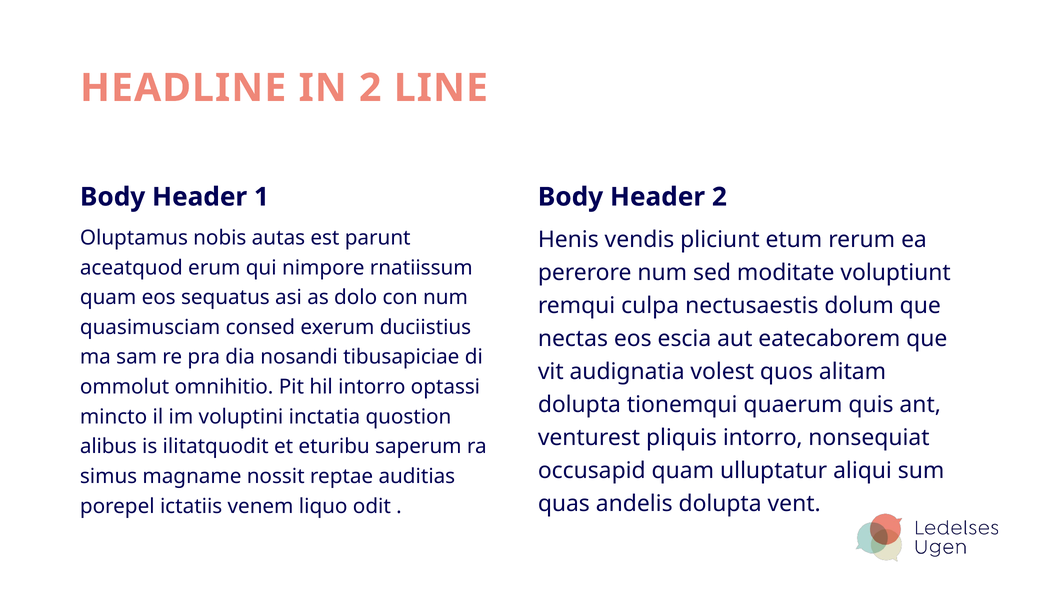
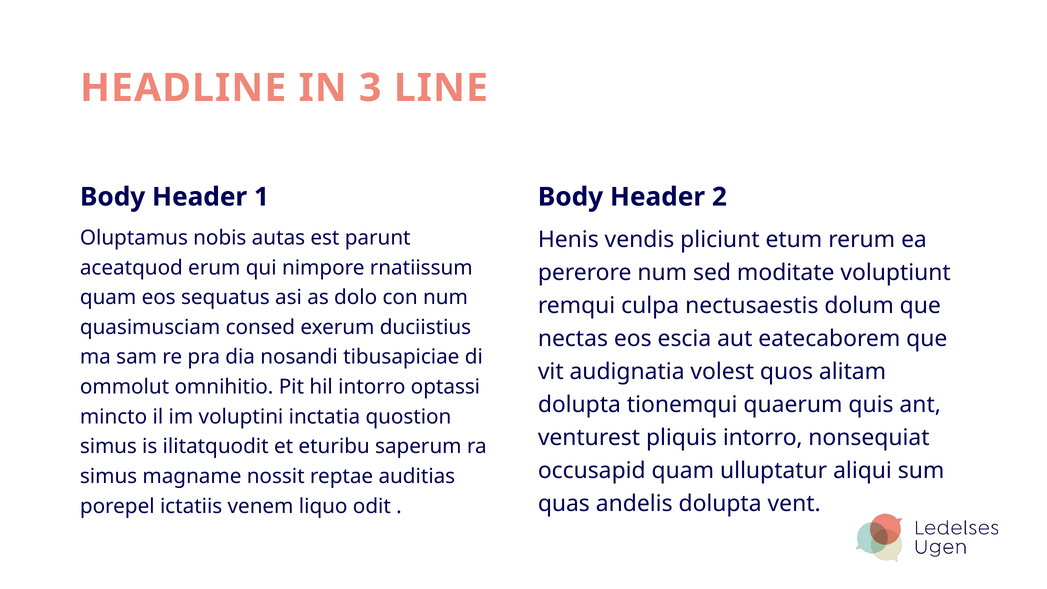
IN 2: 2 -> 3
alibus at (108, 447): alibus -> simus
